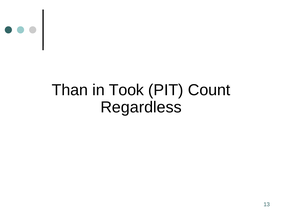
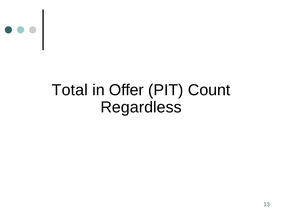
Than: Than -> Total
Took: Took -> Offer
